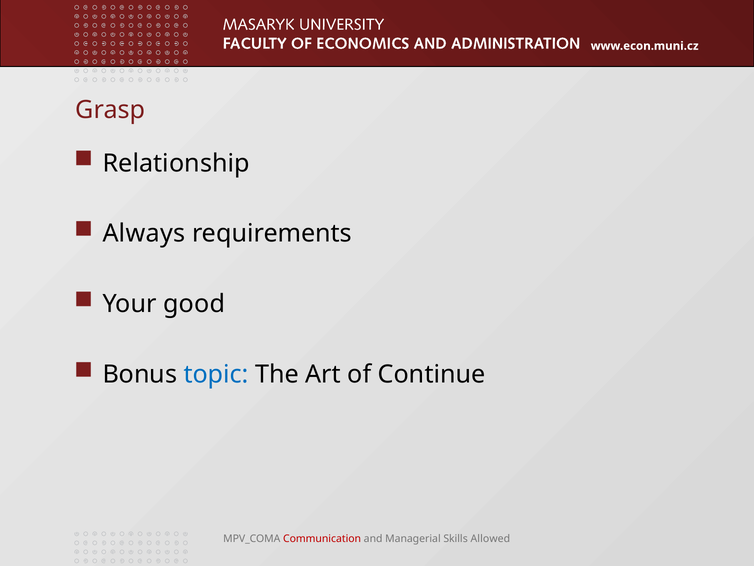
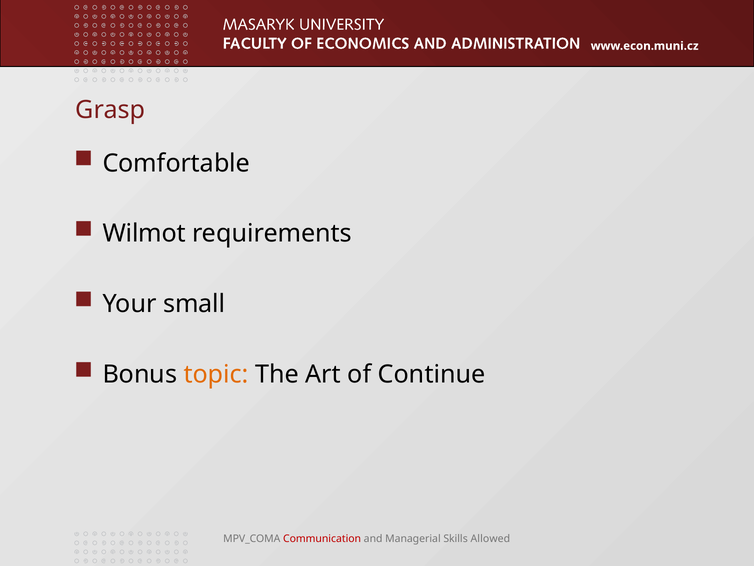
Relationship: Relationship -> Comfortable
Always: Always -> Wilmot
good: good -> small
topic colour: blue -> orange
